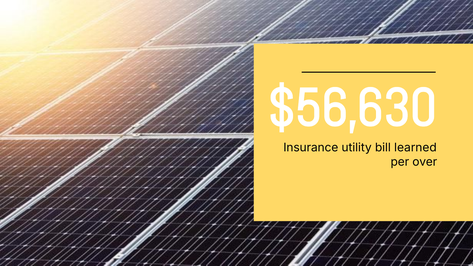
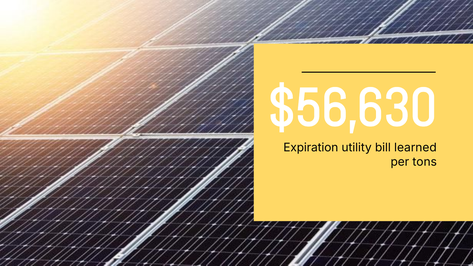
Insurance: Insurance -> Expiration
over: over -> tons
